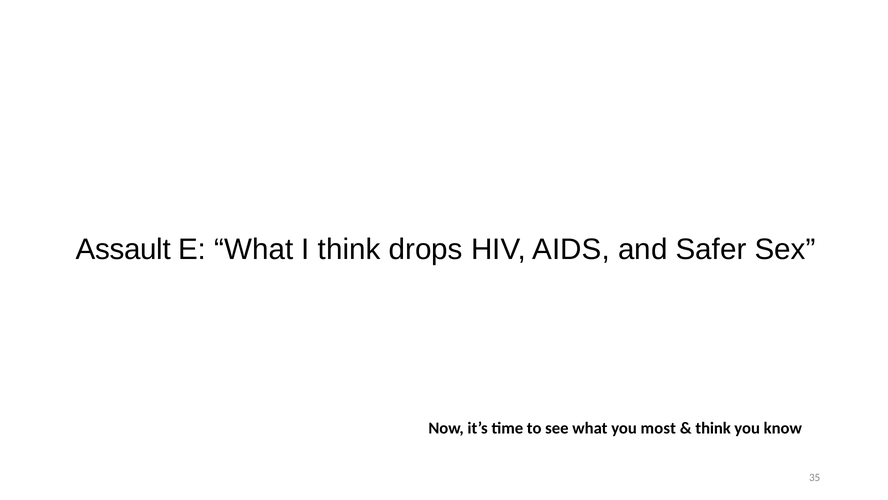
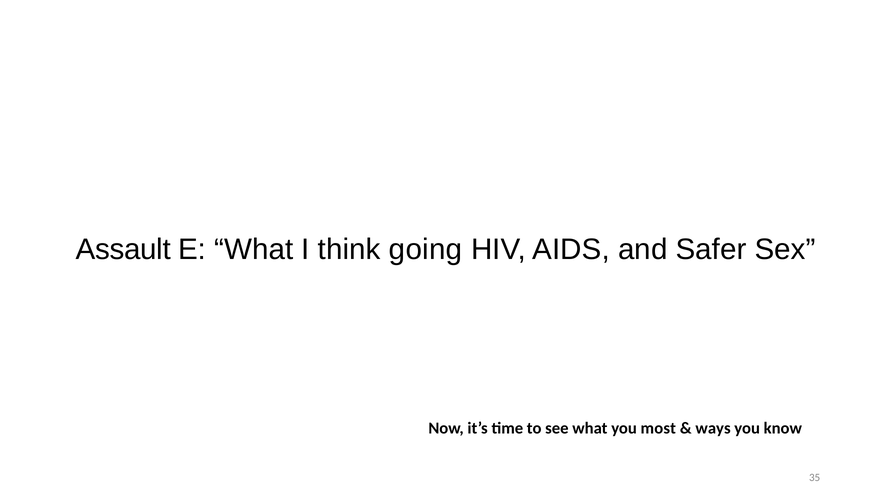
drops: drops -> going
think at (713, 428): think -> ways
